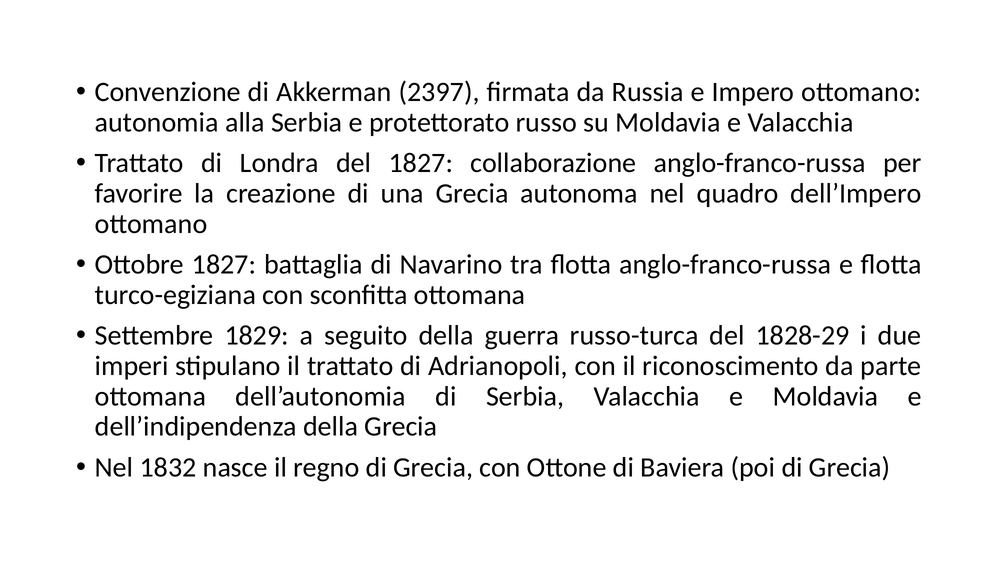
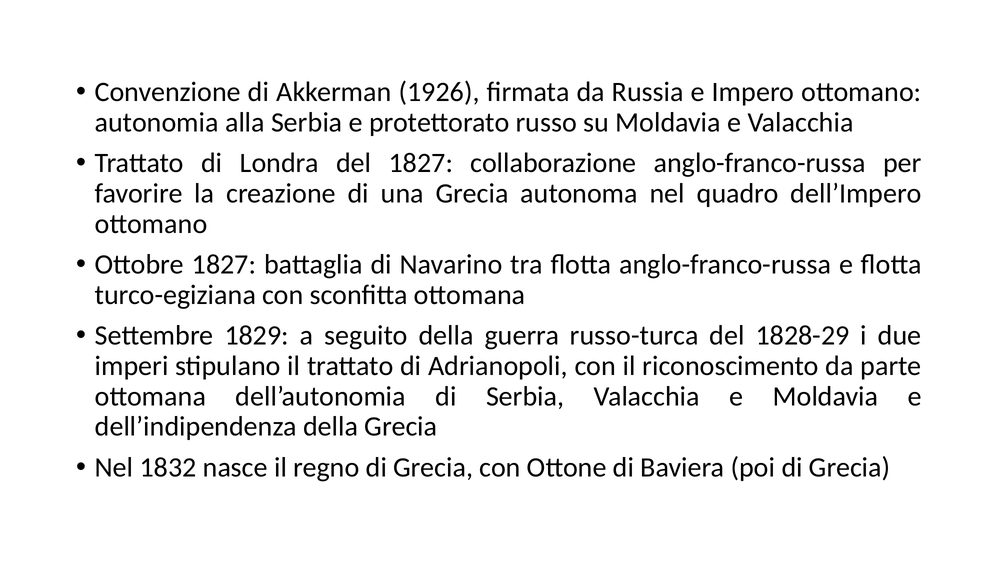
2397: 2397 -> 1926
